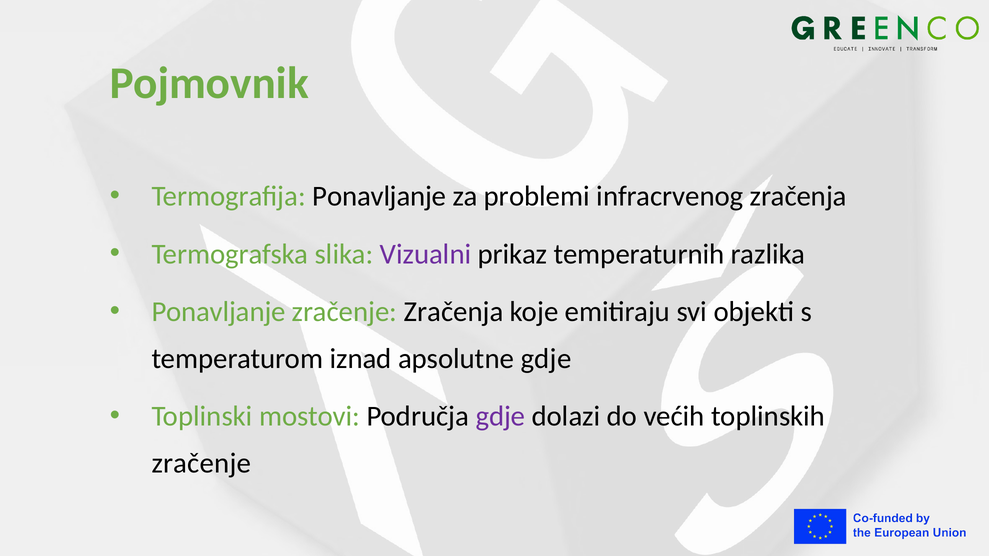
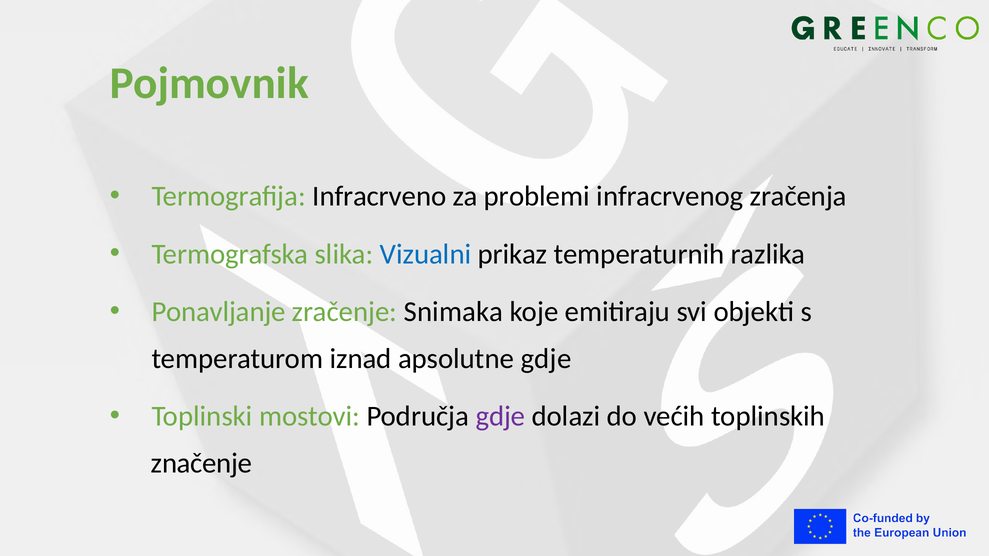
Termografija Ponavljanje: Ponavljanje -> Infracrveno
Vizualni colour: purple -> blue
zračenje Zračenja: Zračenja -> Snimaka
zračenje at (201, 463): zračenje -> značenje
